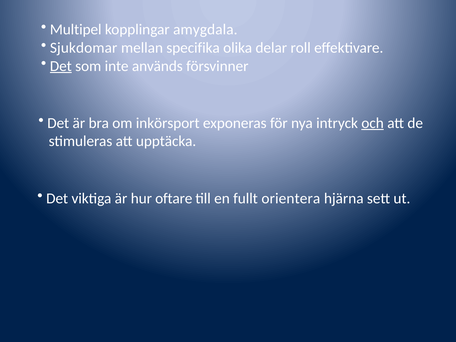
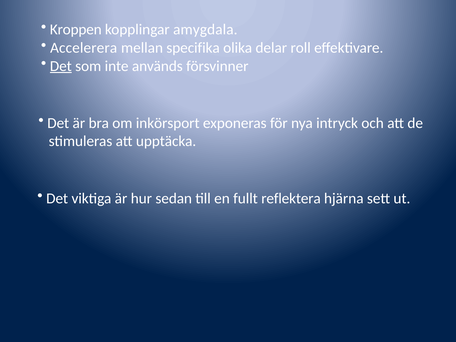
Multipel: Multipel -> Kroppen
Sjukdomar: Sjukdomar -> Accelerera
och underline: present -> none
oftare: oftare -> sedan
orientera: orientera -> reflektera
